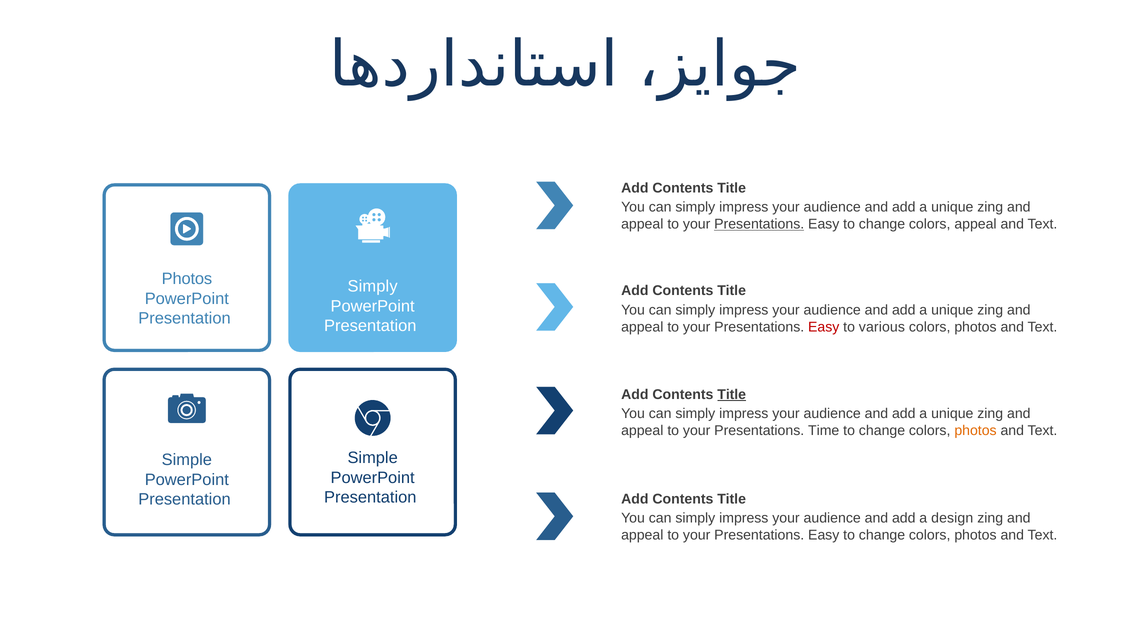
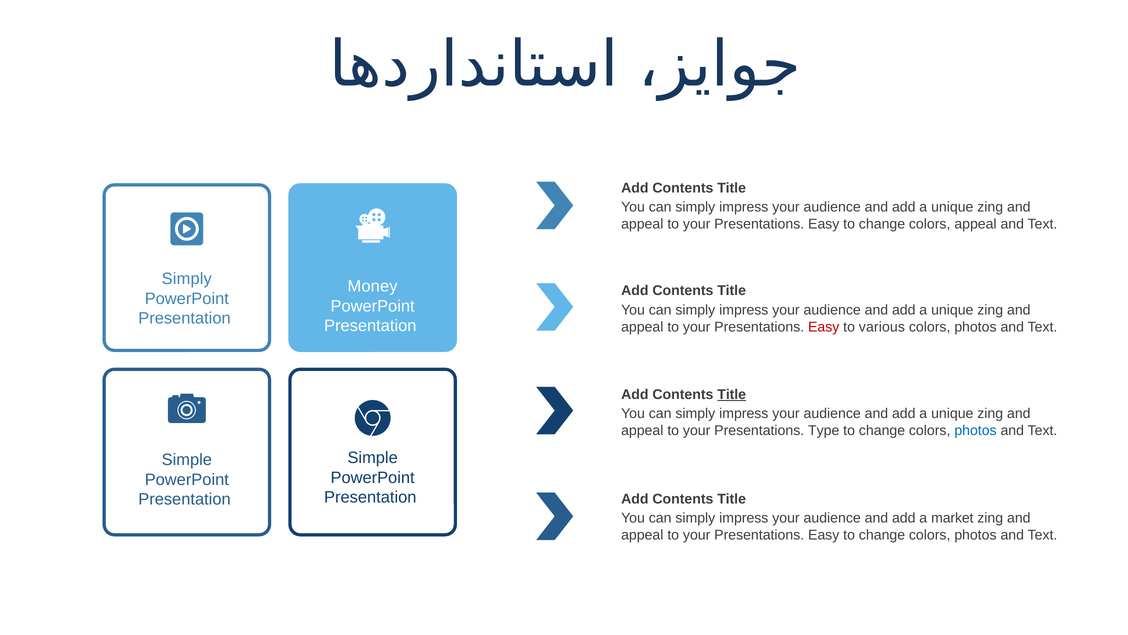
Presentations at (759, 224) underline: present -> none
Photos at (187, 279): Photos -> Simply
Simply at (373, 286): Simply -> Money
Time: Time -> Type
photos at (976, 430) colour: orange -> blue
design: design -> market
